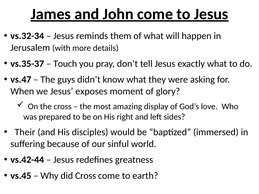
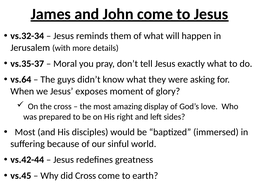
Touch: Touch -> Moral
vs.47: vs.47 -> vs.64
Their at (25, 132): Their -> Most
